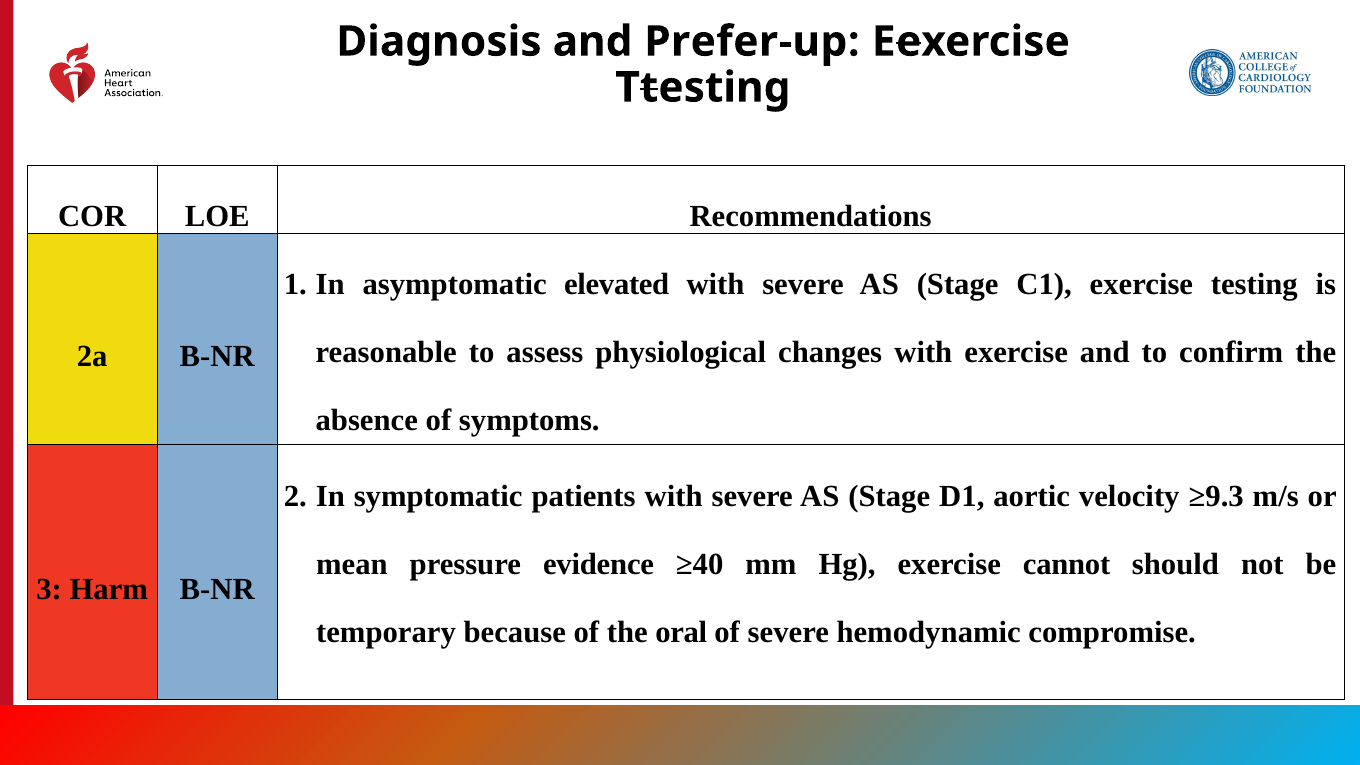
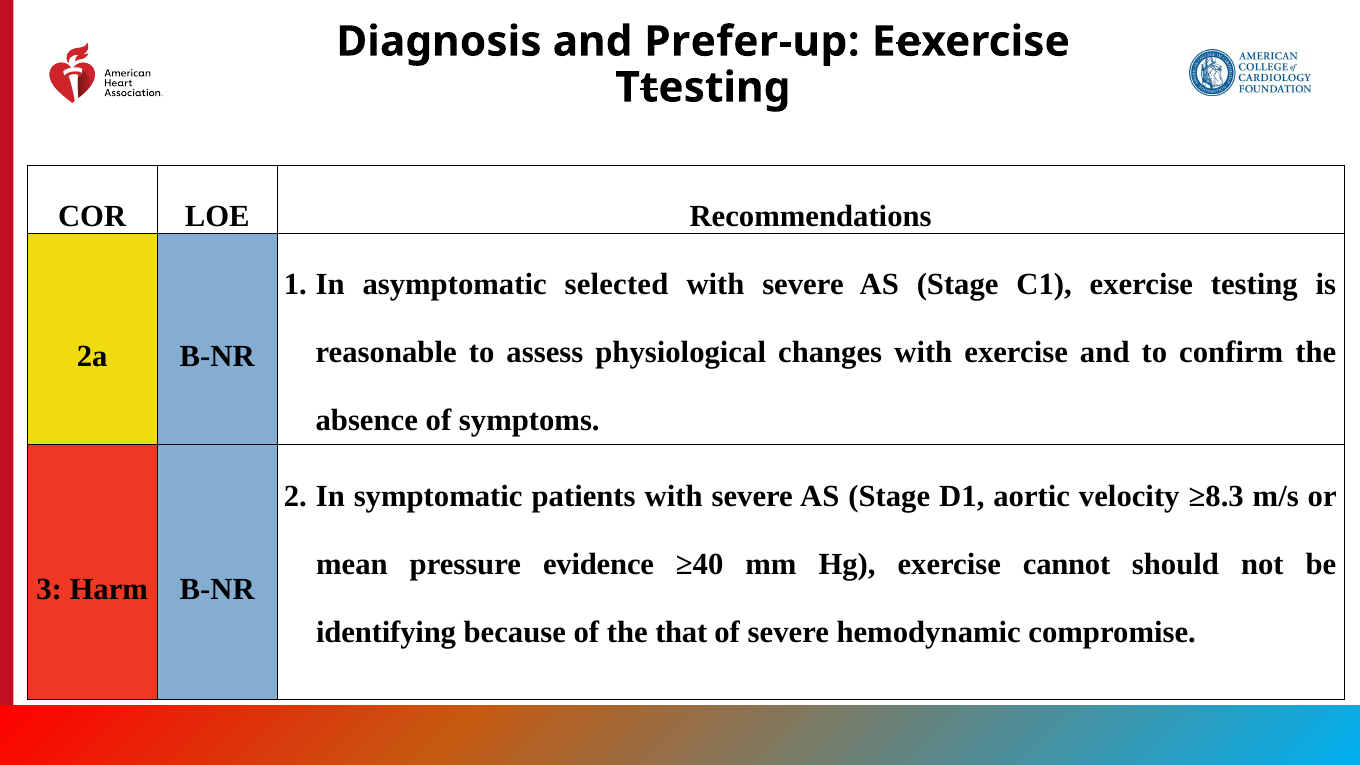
elevated: elevated -> selected
≥9.3: ≥9.3 -> ≥8.3
temporary: temporary -> identifying
oral: oral -> that
